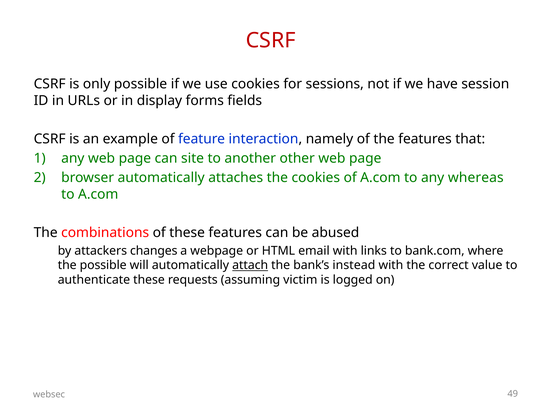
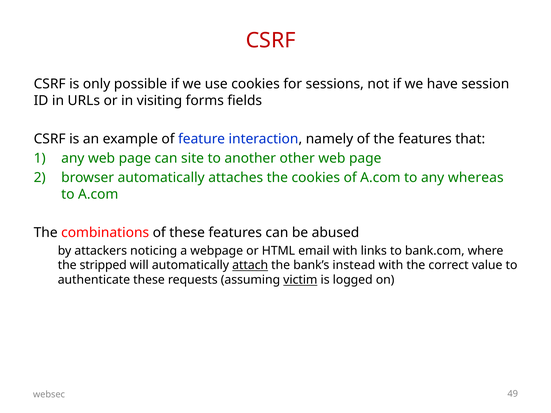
display: display -> visiting
changes: changes -> noticing
the possible: possible -> stripped
victim underline: none -> present
